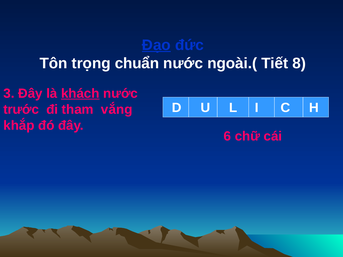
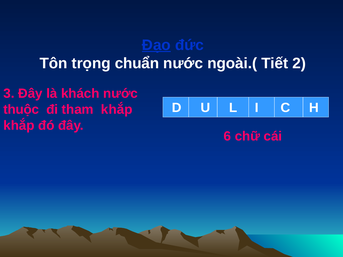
8: 8 -> 2
khách underline: present -> none
trước: trước -> thuộc
tham vắng: vắng -> khắp
